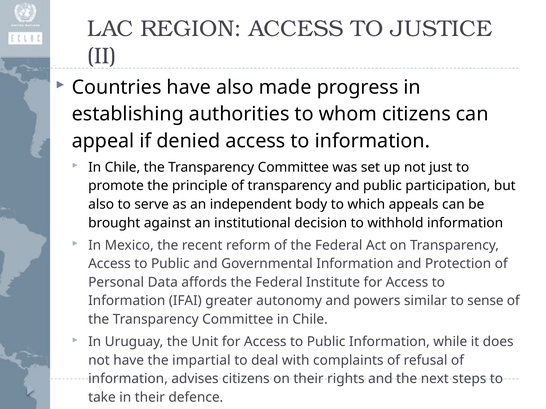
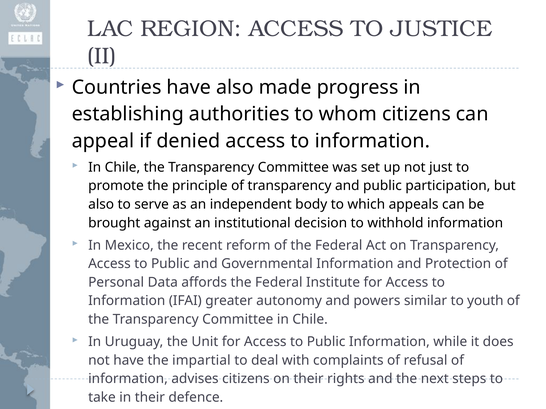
sense: sense -> youth
